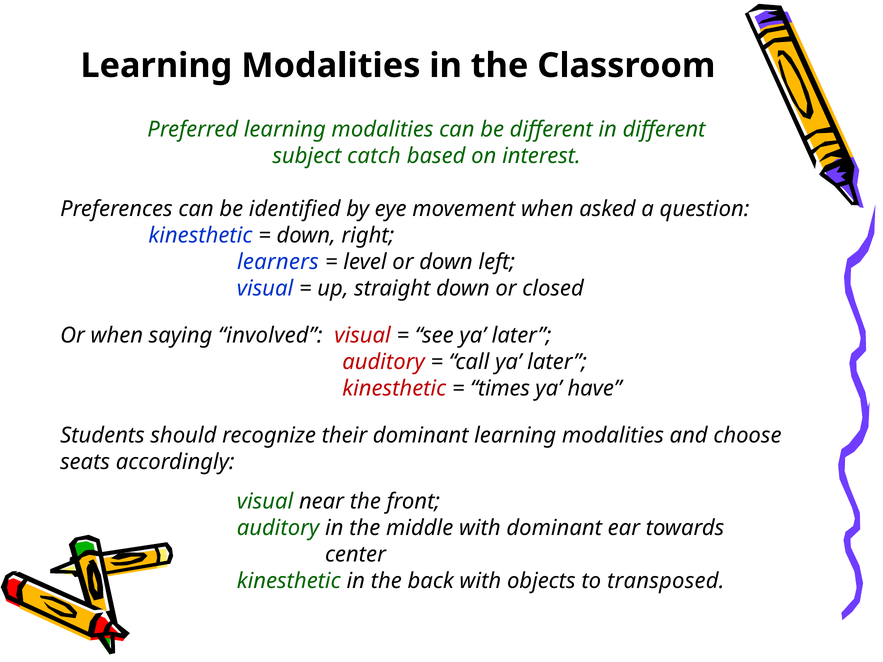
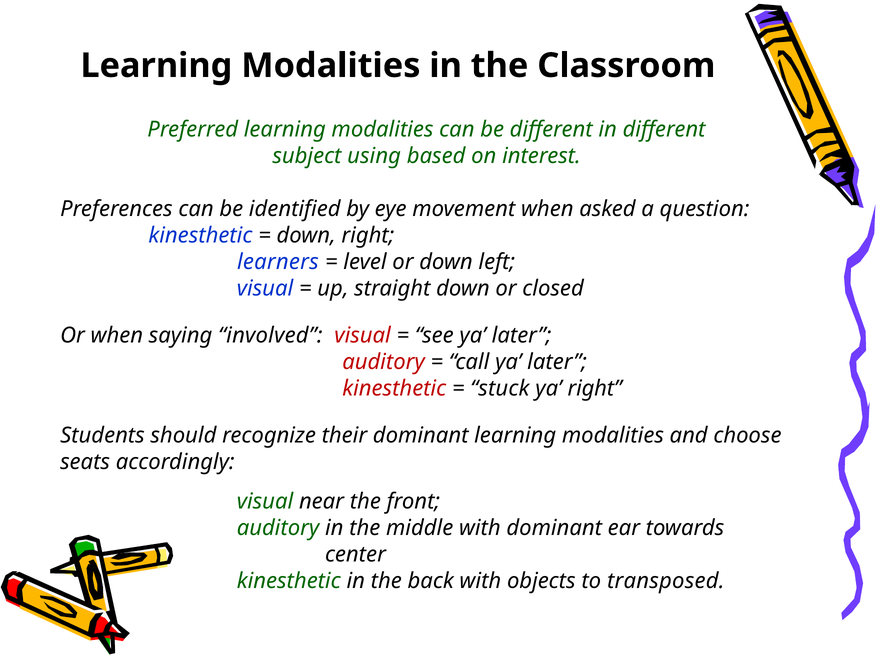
catch: catch -> using
times: times -> stuck
ya have: have -> right
